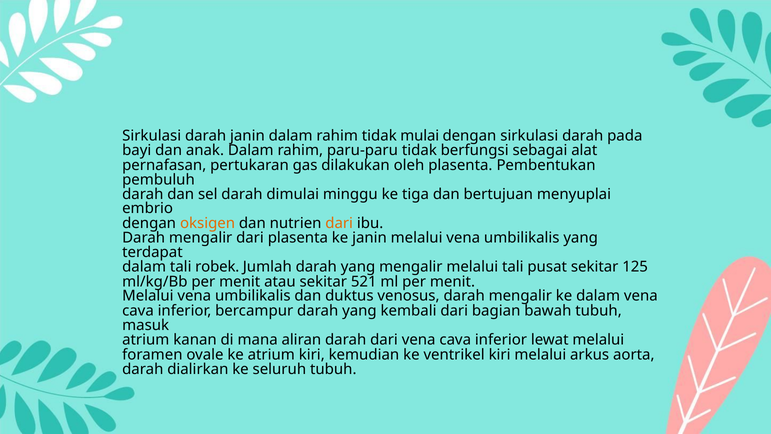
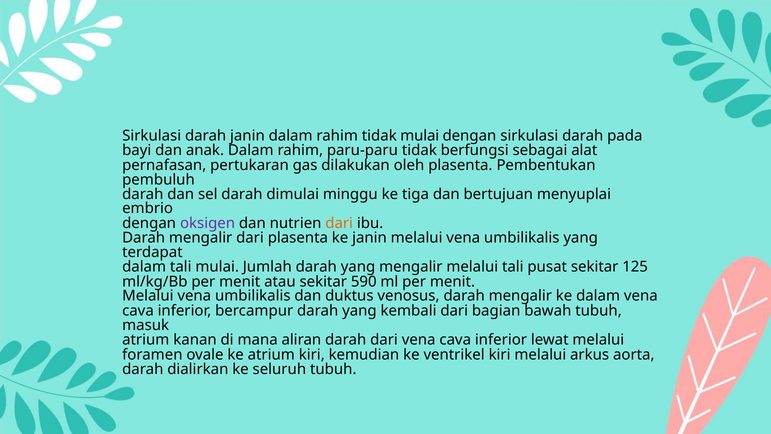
oksigen colour: orange -> purple
tali robek: robek -> mulai
521: 521 -> 590
